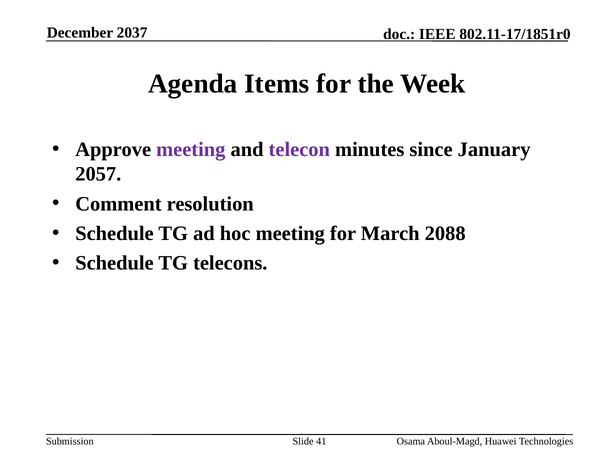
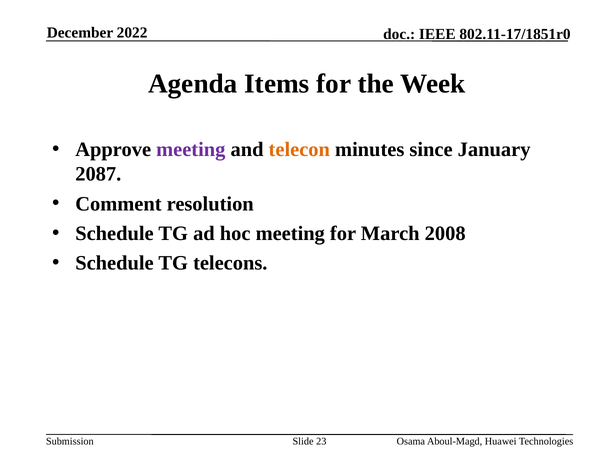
2037: 2037 -> 2022
telecon colour: purple -> orange
2057: 2057 -> 2087
2088: 2088 -> 2008
41: 41 -> 23
